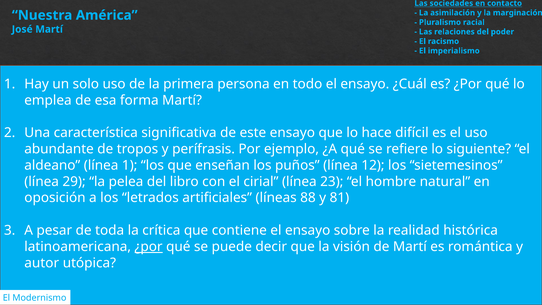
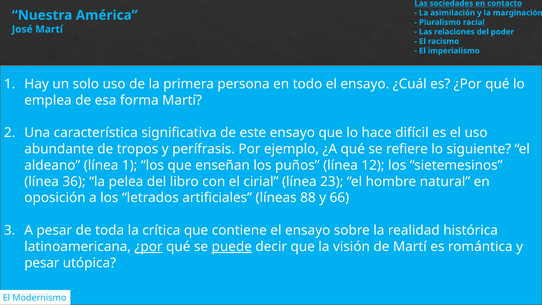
29: 29 -> 36
81: 81 -> 66
puede underline: none -> present
autor at (42, 263): autor -> pesar
